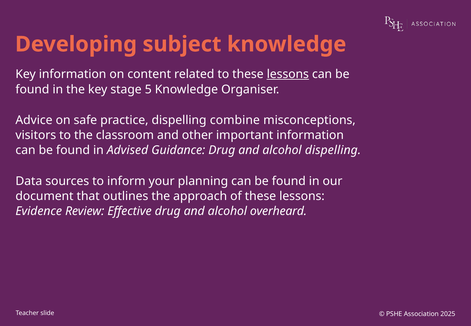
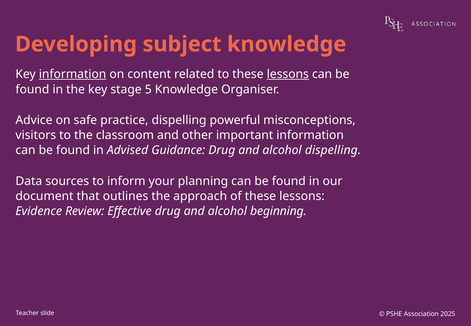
information at (73, 74) underline: none -> present
combine: combine -> powerful
overheard: overheard -> beginning
